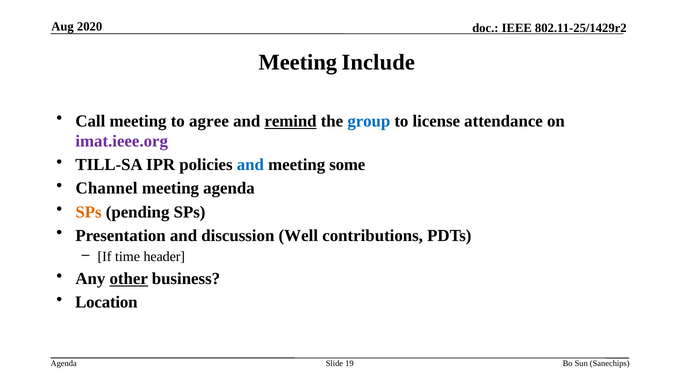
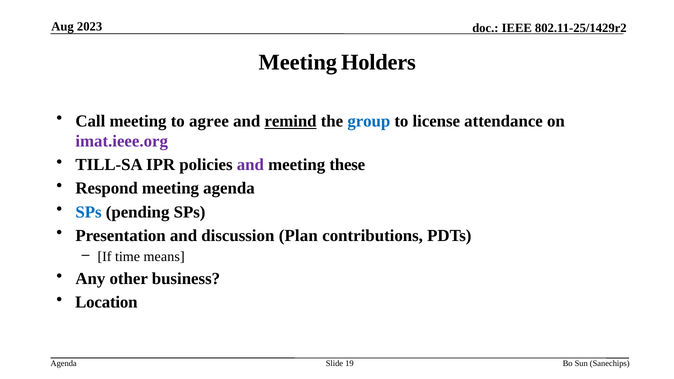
2020: 2020 -> 2023
Include: Include -> Holders
and at (250, 165) colour: blue -> purple
some: some -> these
Channel: Channel -> Respond
SPs at (89, 212) colour: orange -> blue
Well: Well -> Plan
header: header -> means
other underline: present -> none
